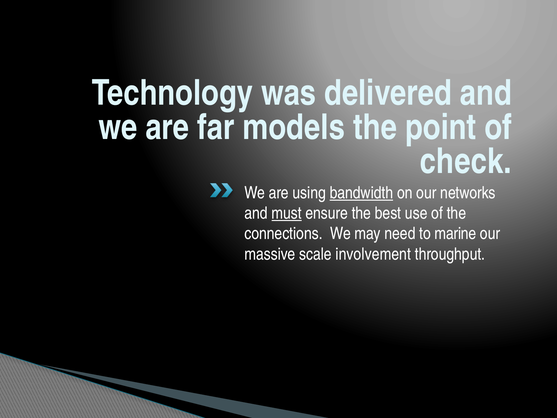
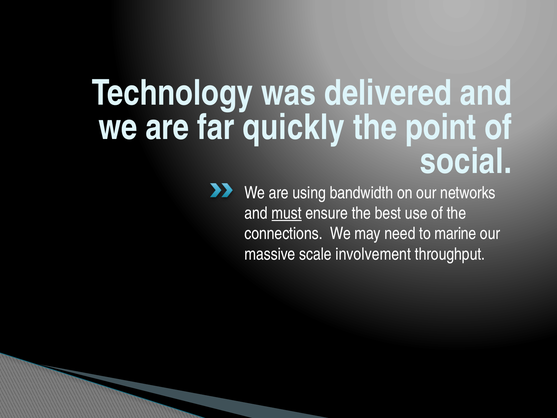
models: models -> quickly
check: check -> social
bandwidth underline: present -> none
